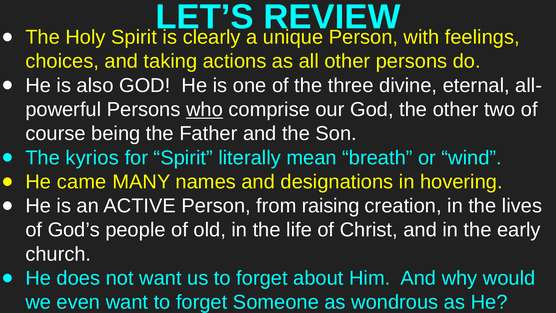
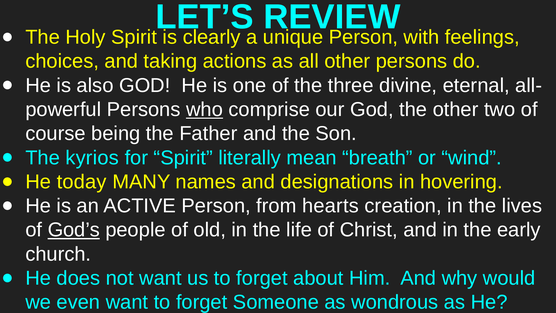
came: came -> today
raising: raising -> hearts
God’s underline: none -> present
